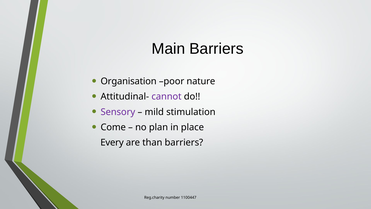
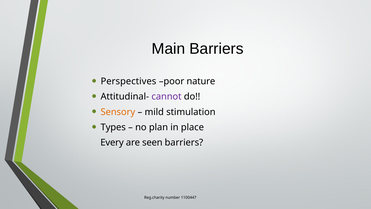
Organisation: Organisation -> Perspectives
Sensory colour: purple -> orange
Come: Come -> Types
than: than -> seen
